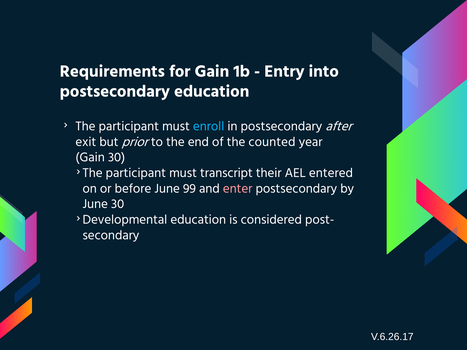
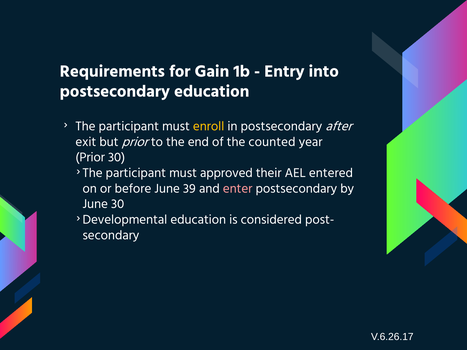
enroll colour: light blue -> yellow
Gain at (90, 157): Gain -> Prior
transcript: transcript -> approved
99: 99 -> 39
